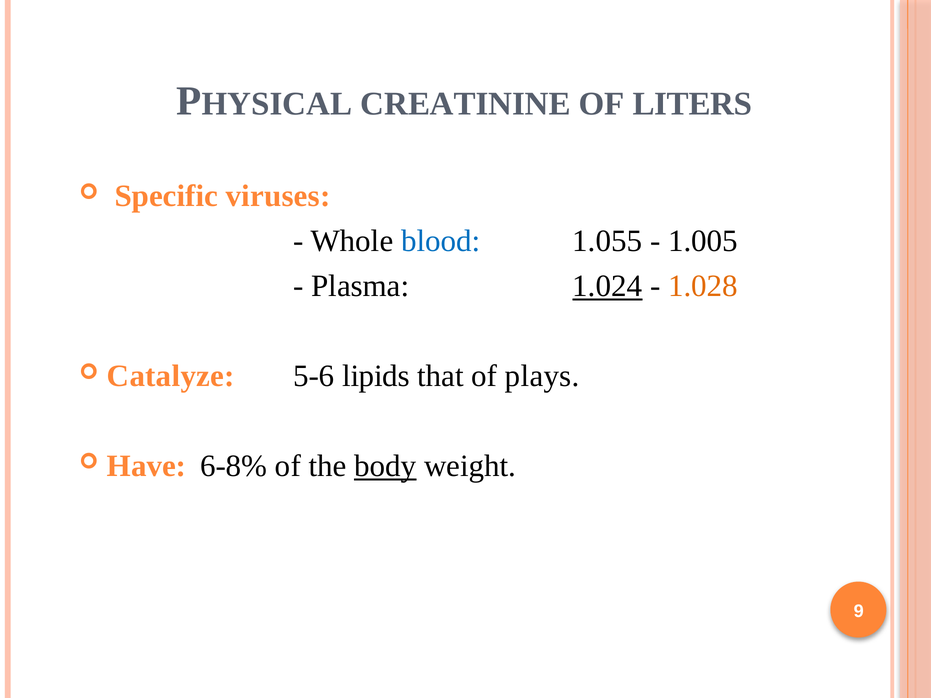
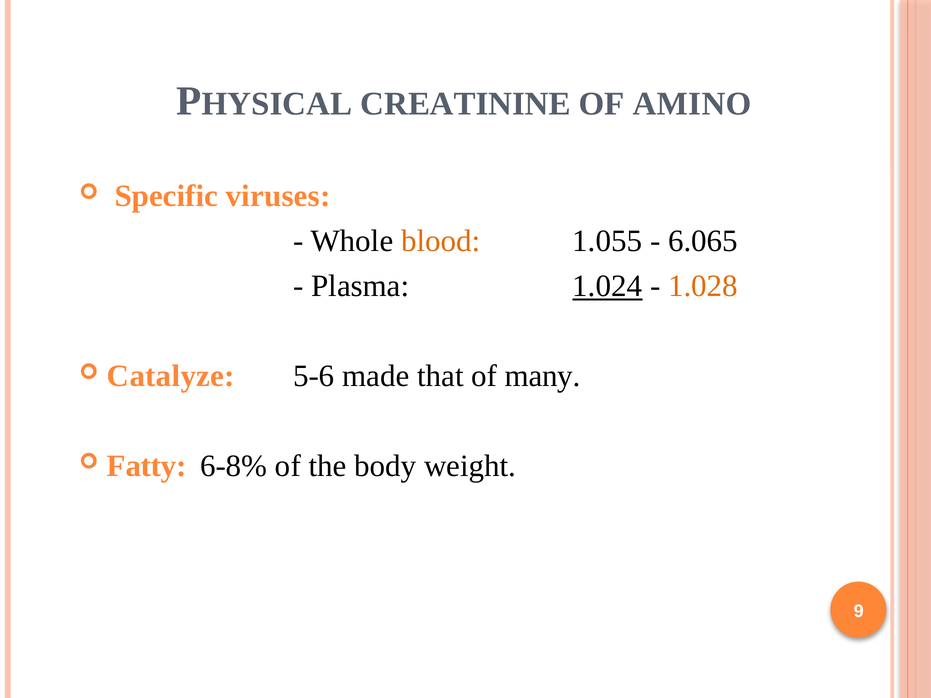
LITERS: LITERS -> AMINO
blood colour: blue -> orange
1.005: 1.005 -> 6.065
lipids: lipids -> made
plays: plays -> many
Have: Have -> Fatty
body underline: present -> none
